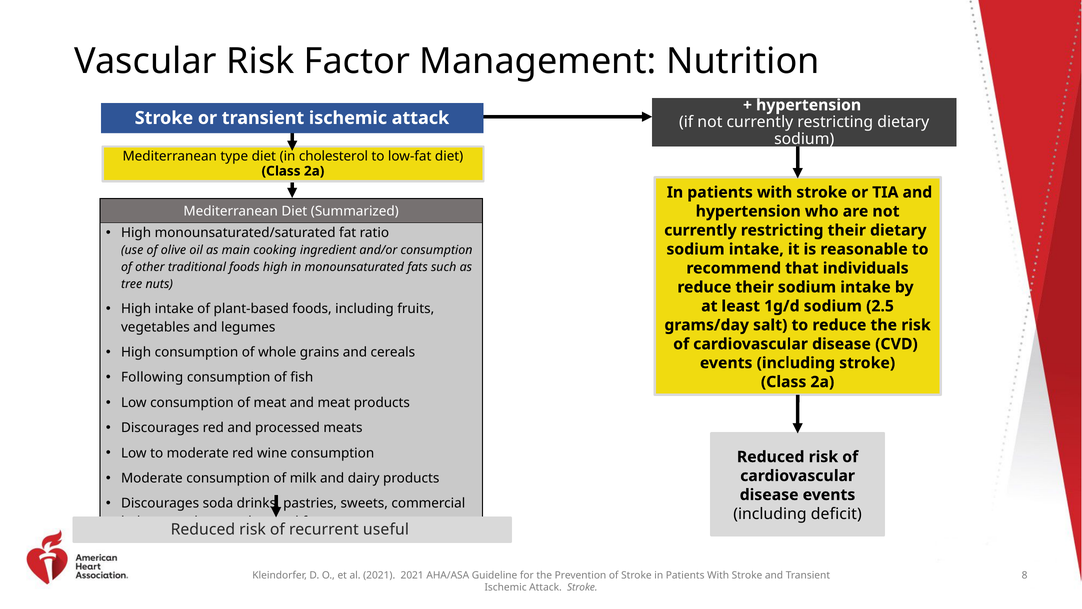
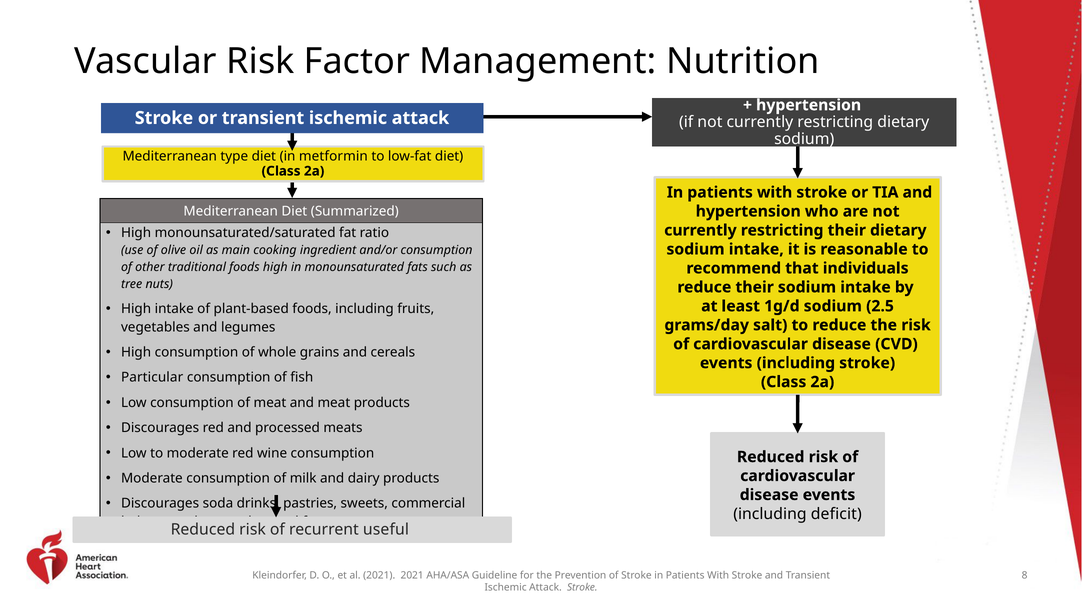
cholesterol: cholesterol -> metformin
Following: Following -> Particular
